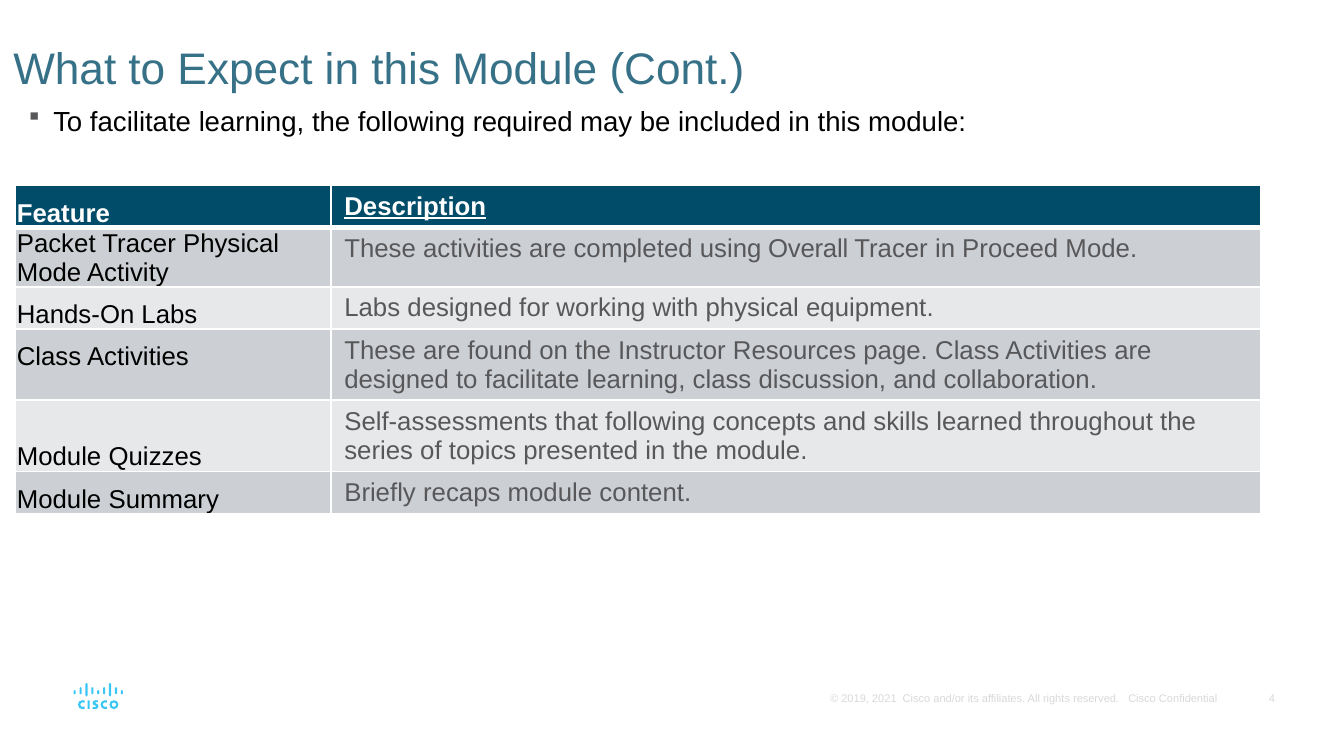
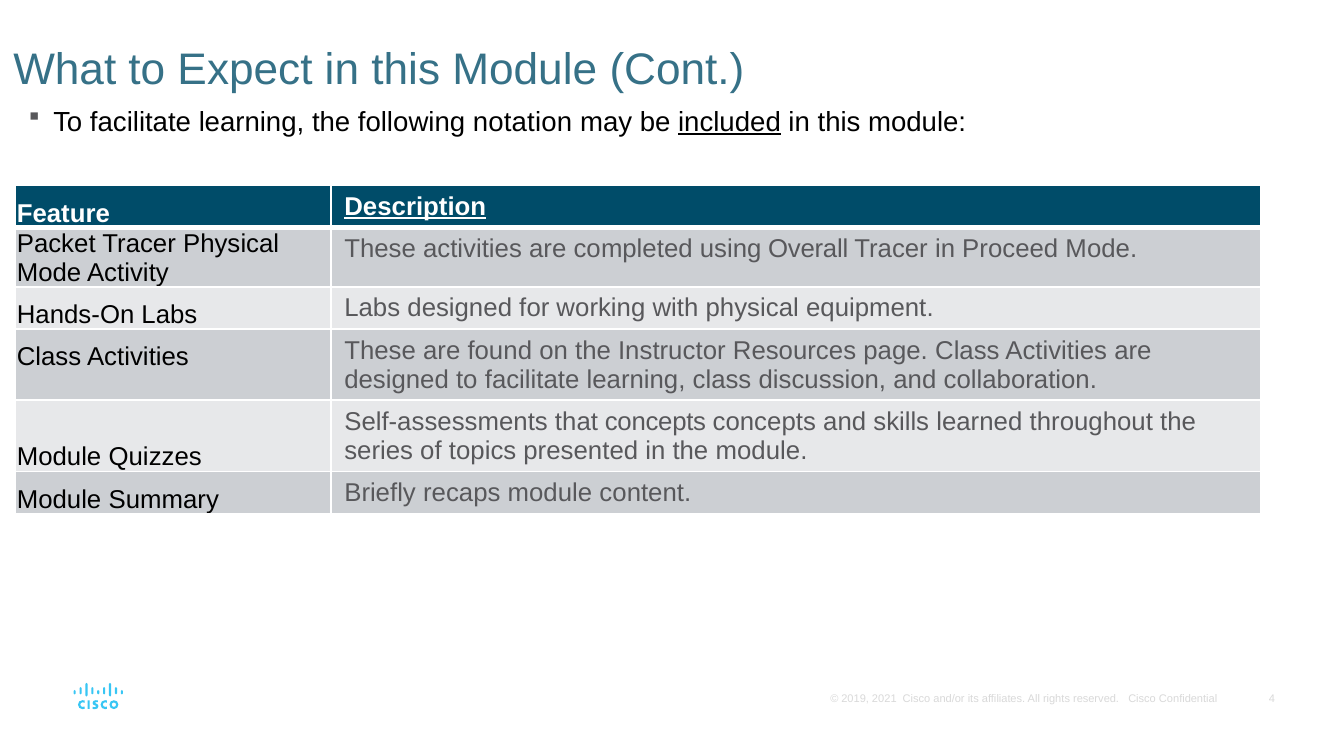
required: required -> notation
included underline: none -> present
that following: following -> concepts
